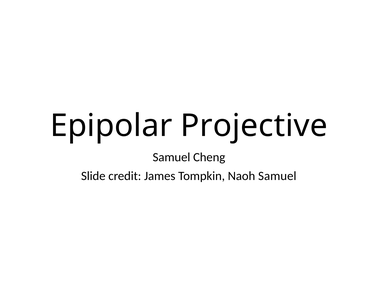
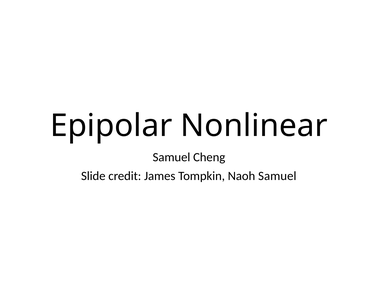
Projective: Projective -> Nonlinear
